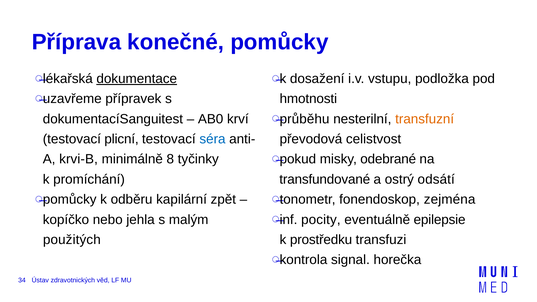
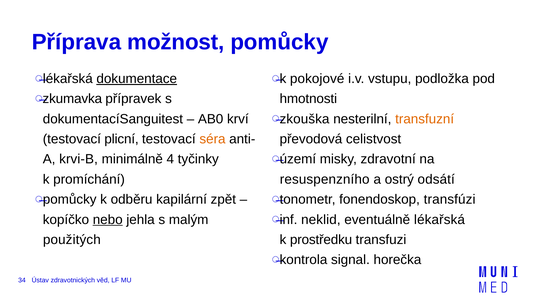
konečné: konečné -> možnost
dosažení: dosažení -> pokojové
uzavřeme: uzavřeme -> zkumavka
průběhu: průběhu -> zkouška
séra colour: blue -> orange
pokud: pokud -> území
odebrané: odebrané -> zdravotní
8: 8 -> 4
transfundované: transfundované -> resuspenzního
zejména: zejména -> transfúzi
pocity: pocity -> neklid
eventuálně epilepsie: epilepsie -> lékařská
nebo underline: none -> present
